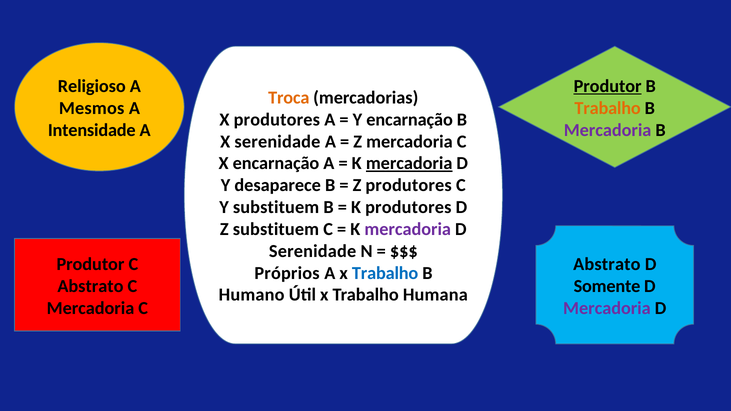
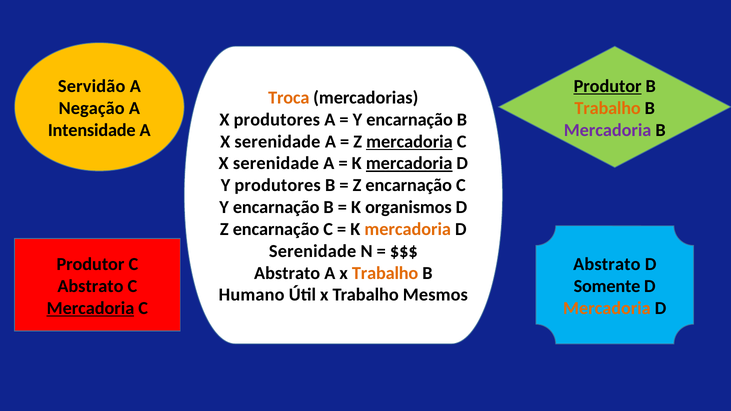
Religioso: Religioso -> Servidão
Mesmos: Mesmos -> Negação
mercadoria at (409, 142) underline: none -> present
encarnação at (276, 164): encarnação -> serenidade
Y desaparece: desaparece -> produtores
produtores at (409, 185): produtores -> encarnação
substituem at (276, 207): substituem -> encarnação
K produtores: produtores -> organismos
substituem at (276, 229): substituem -> encarnação
mercadoria at (408, 229) colour: purple -> orange
Próprios at (287, 273): Próprios -> Abstrato
Trabalho at (385, 273) colour: blue -> orange
Humana: Humana -> Mesmos
Mercadoria at (90, 308) underline: none -> present
Mercadoria at (607, 308) colour: purple -> orange
